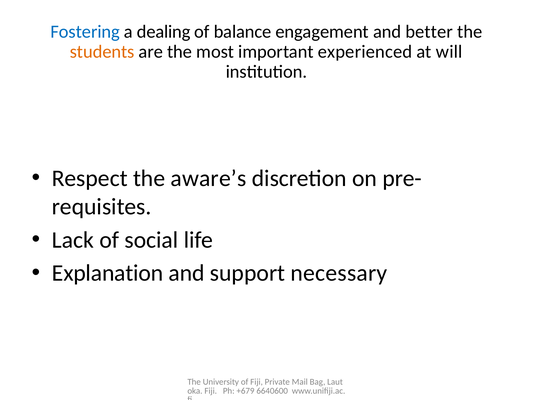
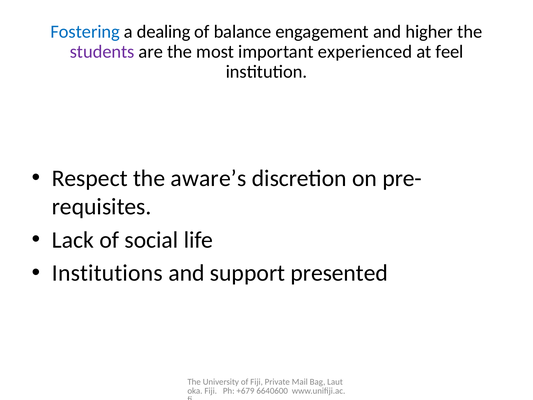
better: better -> higher
students colour: orange -> purple
will: will -> feel
Explanation: Explanation -> Institutions
necessary: necessary -> presented
